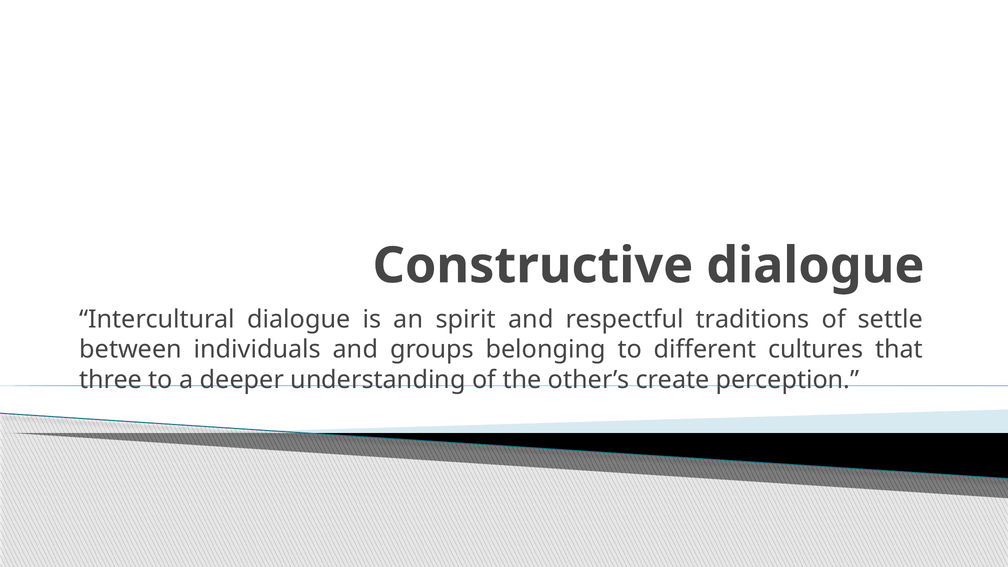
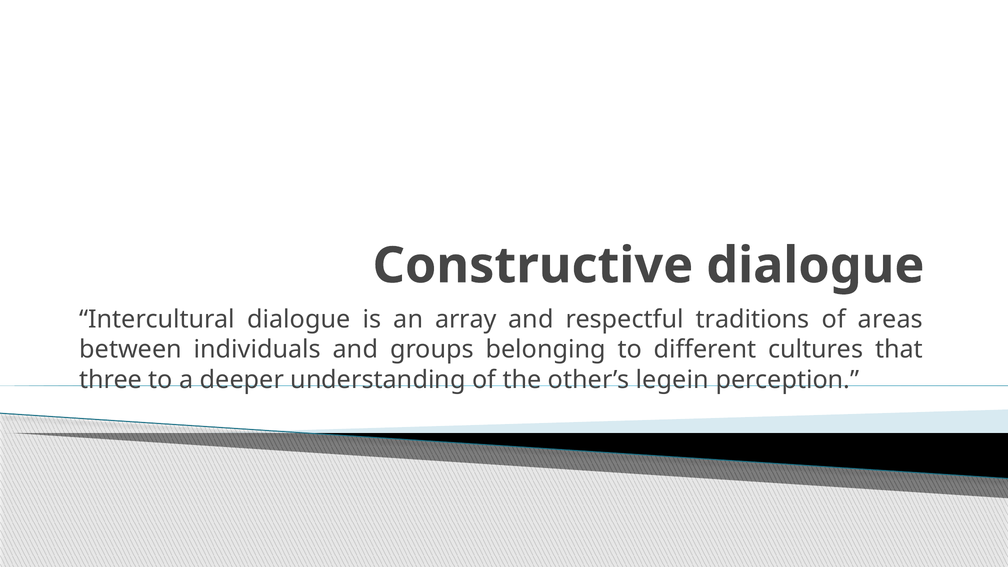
spirit: spirit -> array
settle: settle -> areas
create: create -> legein
